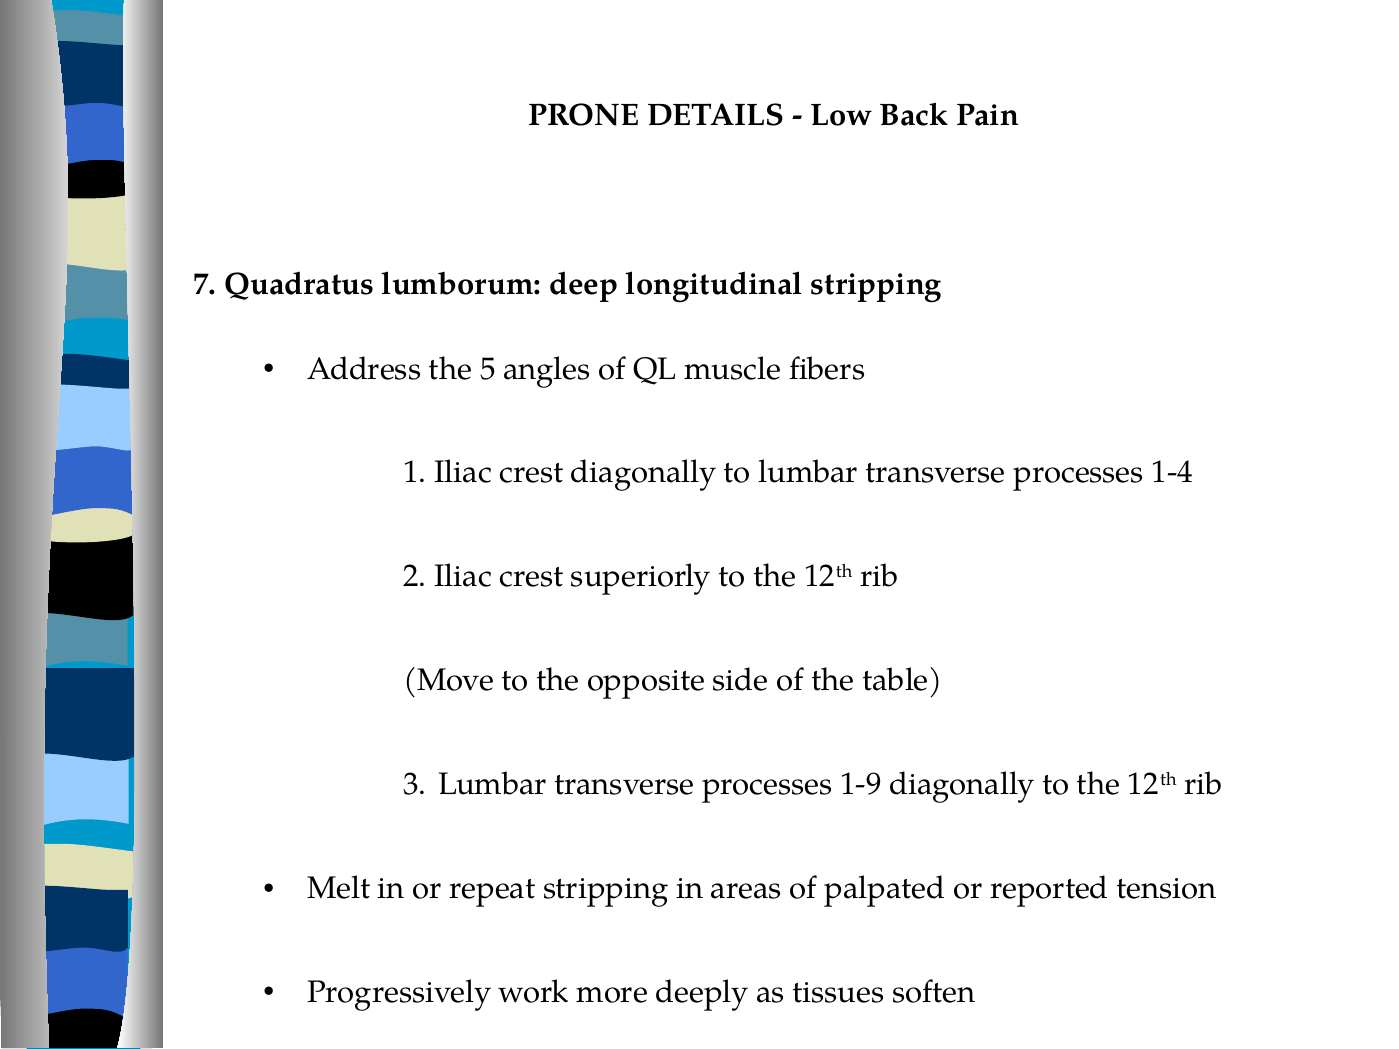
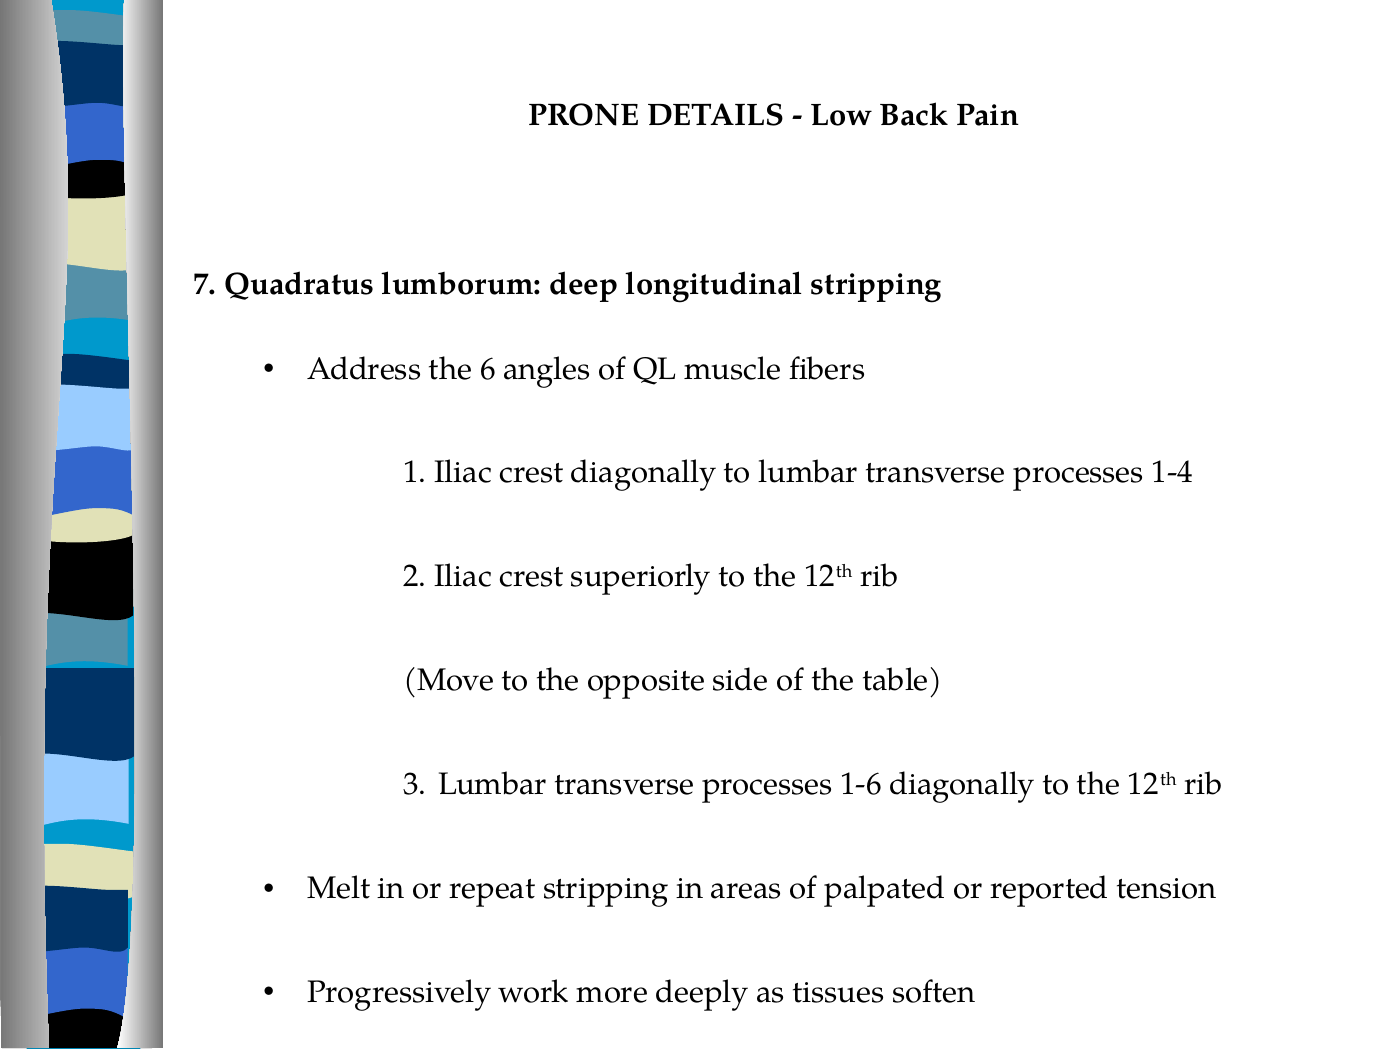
5: 5 -> 6
1-9: 1-9 -> 1-6
